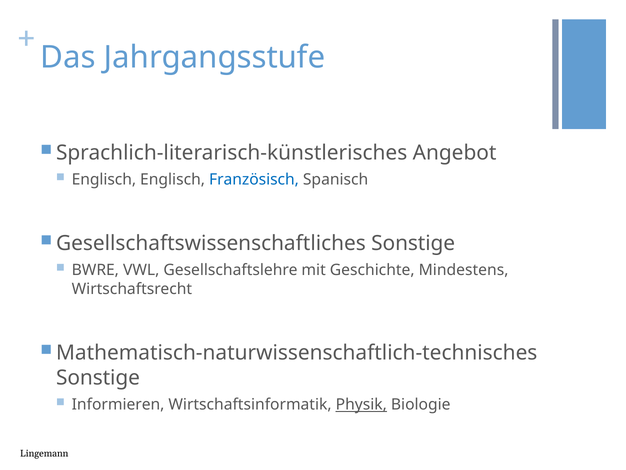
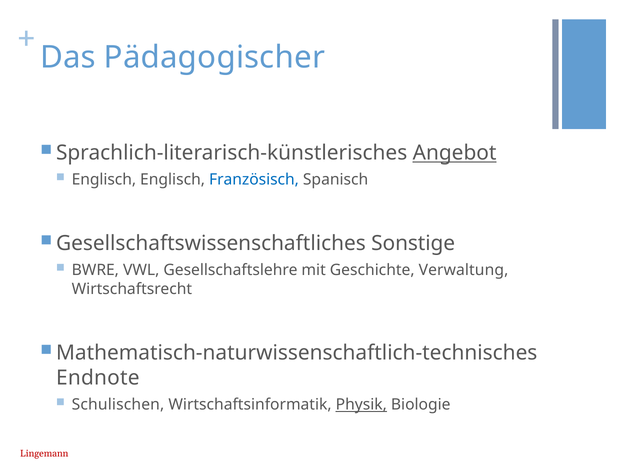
Jahrgangsstufe: Jahrgangsstufe -> Pädagogischer
Angebot underline: none -> present
Mindestens: Mindestens -> Verwaltung
Sonstige at (98, 377): Sonstige -> Endnote
Informieren: Informieren -> Schulischen
Lingemann colour: black -> red
